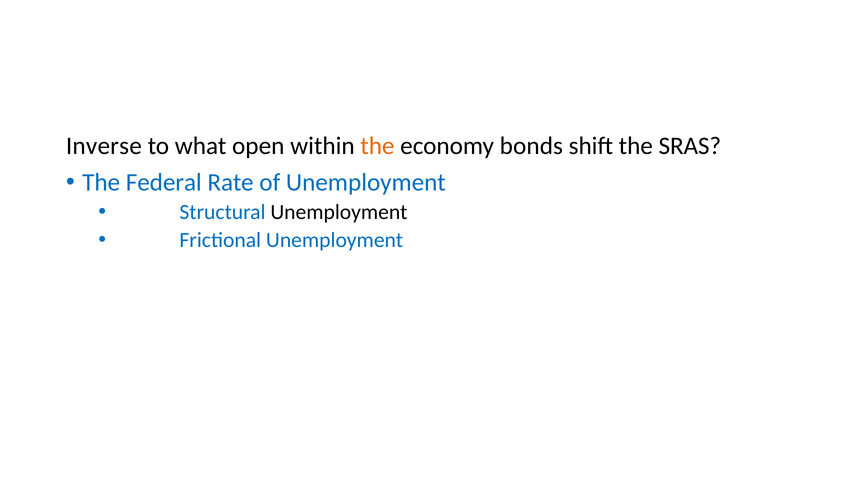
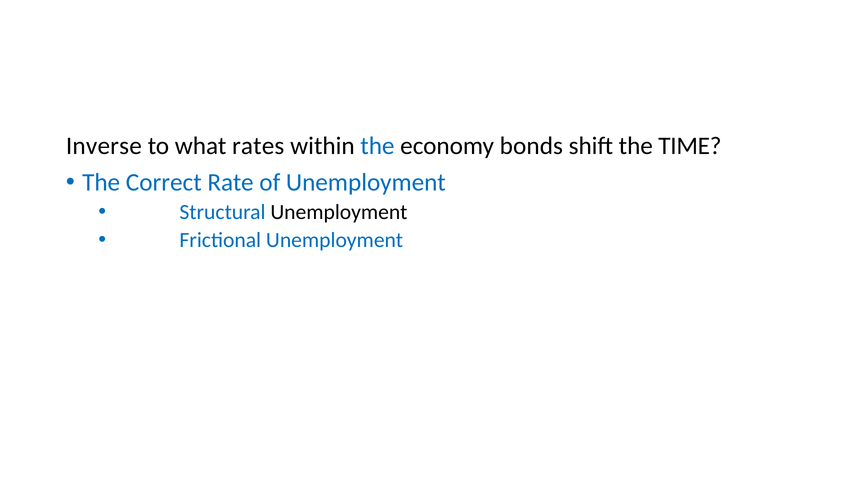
open: open -> rates
the at (377, 146) colour: orange -> blue
SRAS: SRAS -> TIME
Federal: Federal -> Correct
